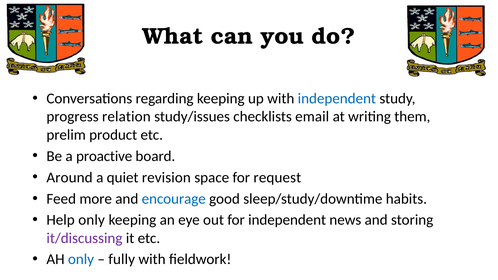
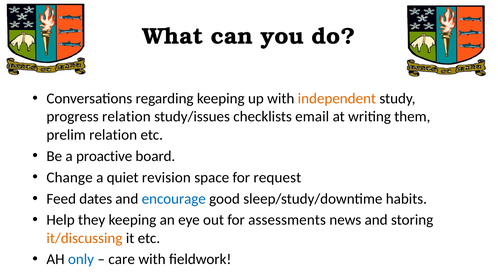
independent at (337, 99) colour: blue -> orange
prelim product: product -> relation
Around: Around -> Change
more: more -> dates
Help only: only -> they
for independent: independent -> assessments
it/discussing colour: purple -> orange
fully: fully -> care
